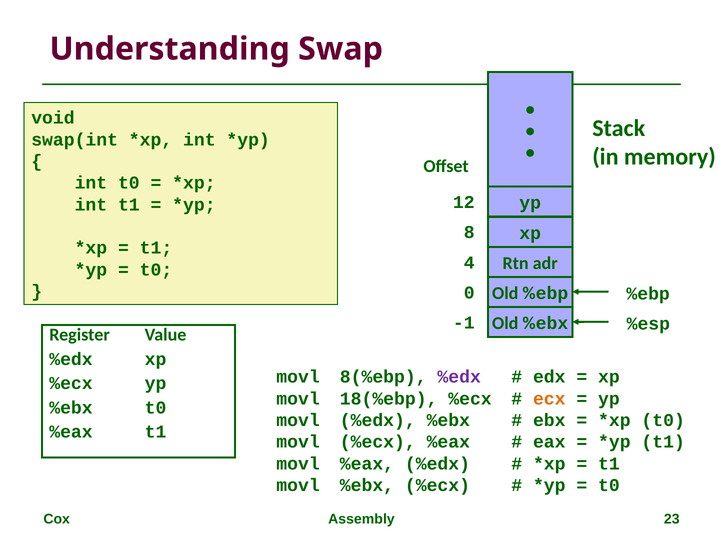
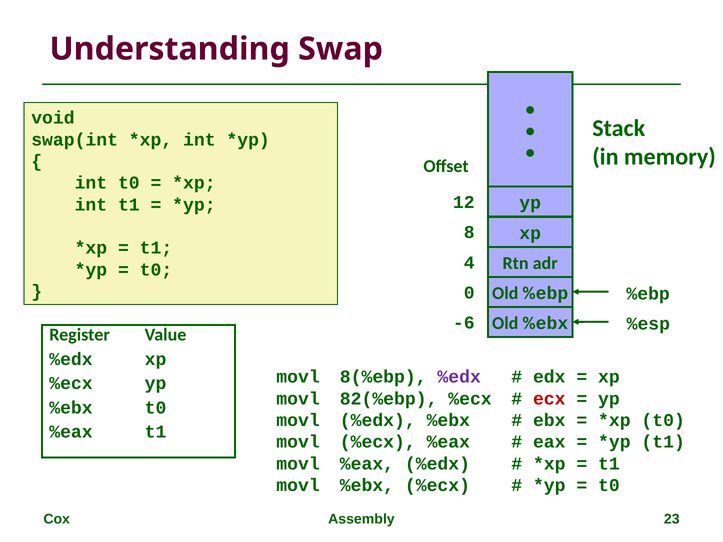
-1: -1 -> -6
18(%ebp: 18(%ebp -> 82(%ebp
ecx colour: orange -> red
